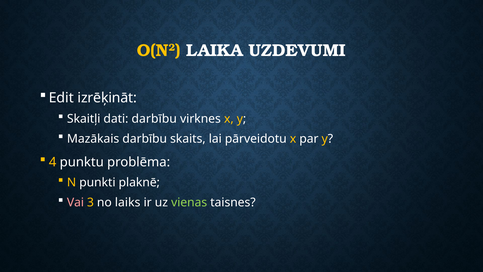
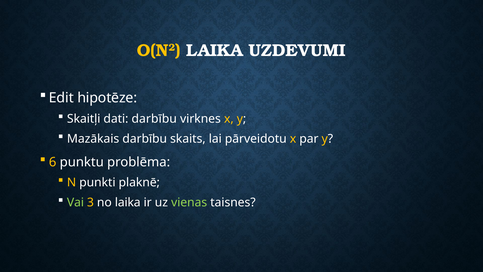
izrēķināt: izrēķināt -> hipotēze
4: 4 -> 6
Vai colour: pink -> light green
no laiks: laiks -> laika
